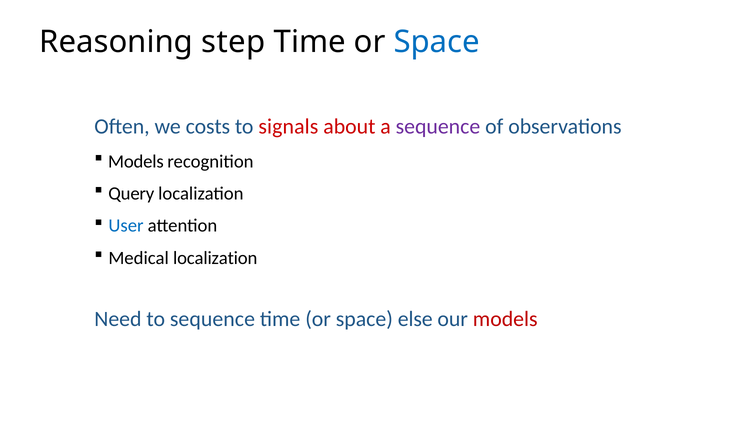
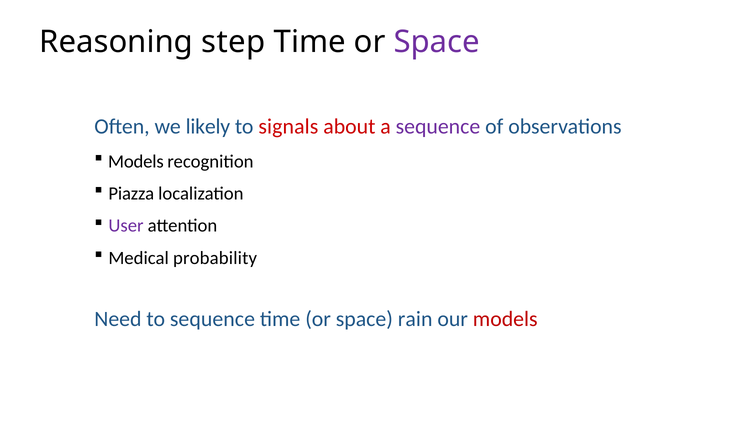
Space at (437, 42) colour: blue -> purple
costs: costs -> likely
Query: Query -> Piazza
User colour: blue -> purple
Medical localization: localization -> probability
else: else -> rain
